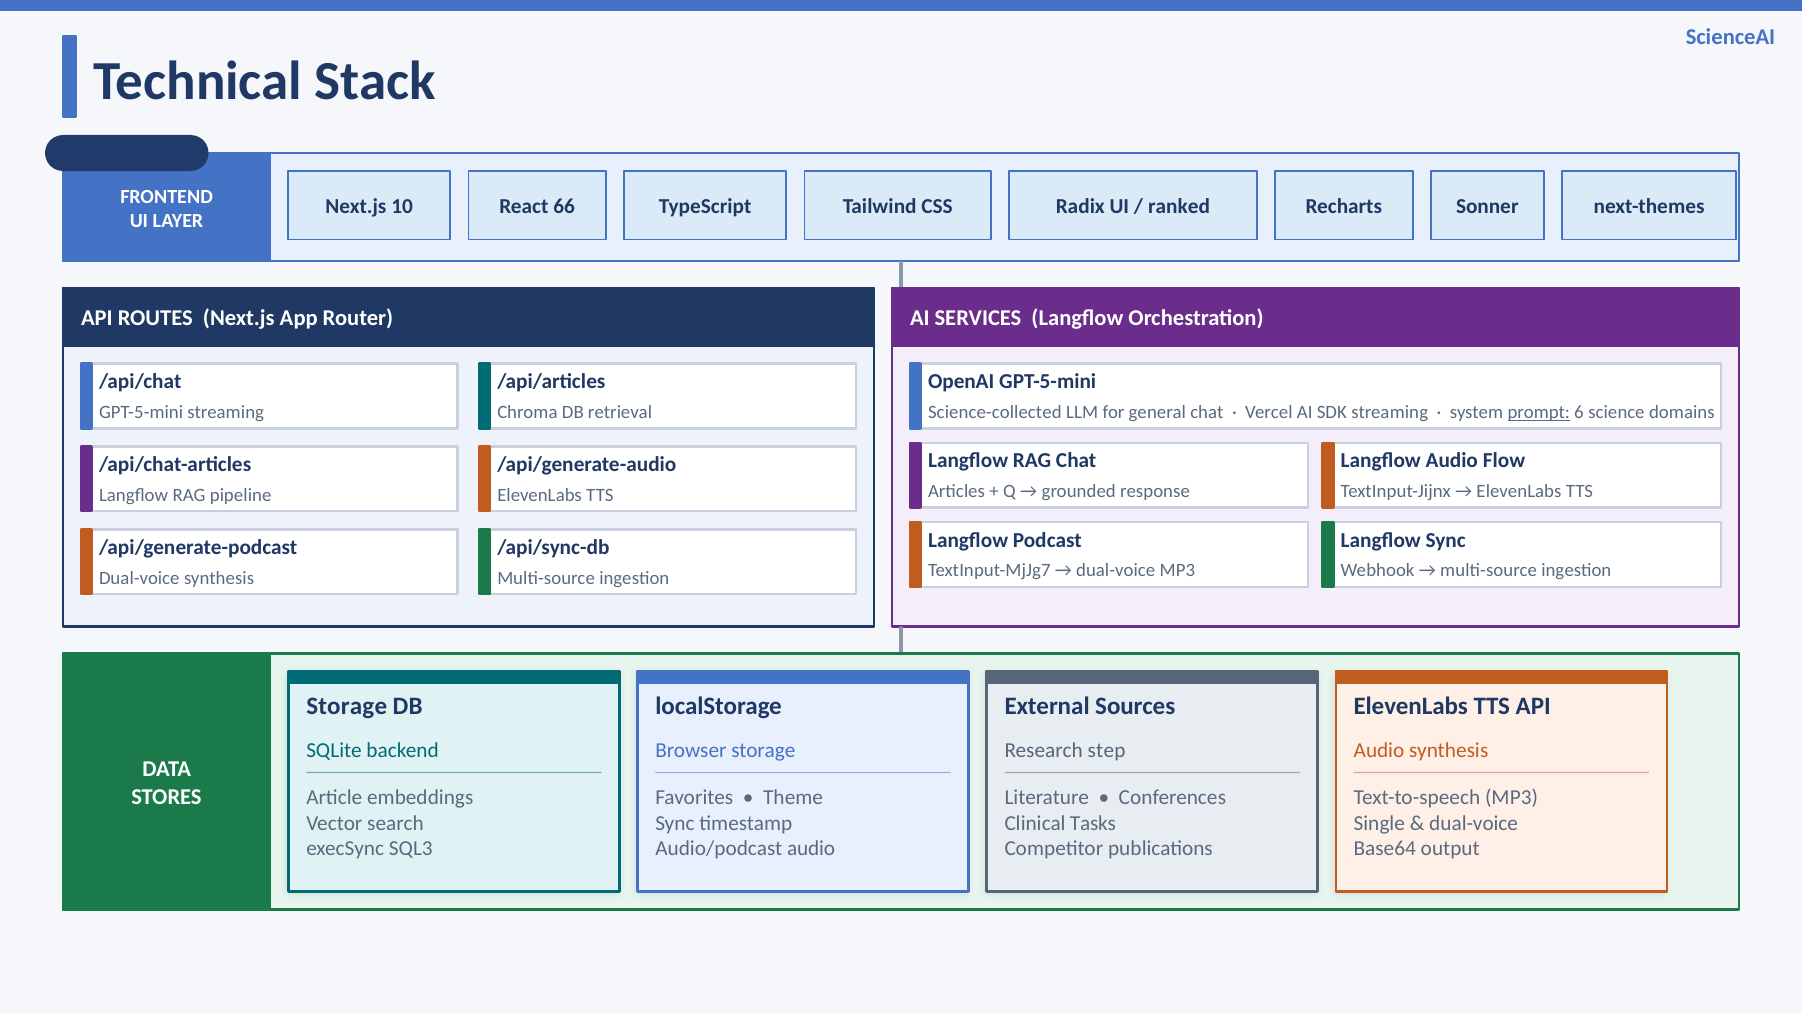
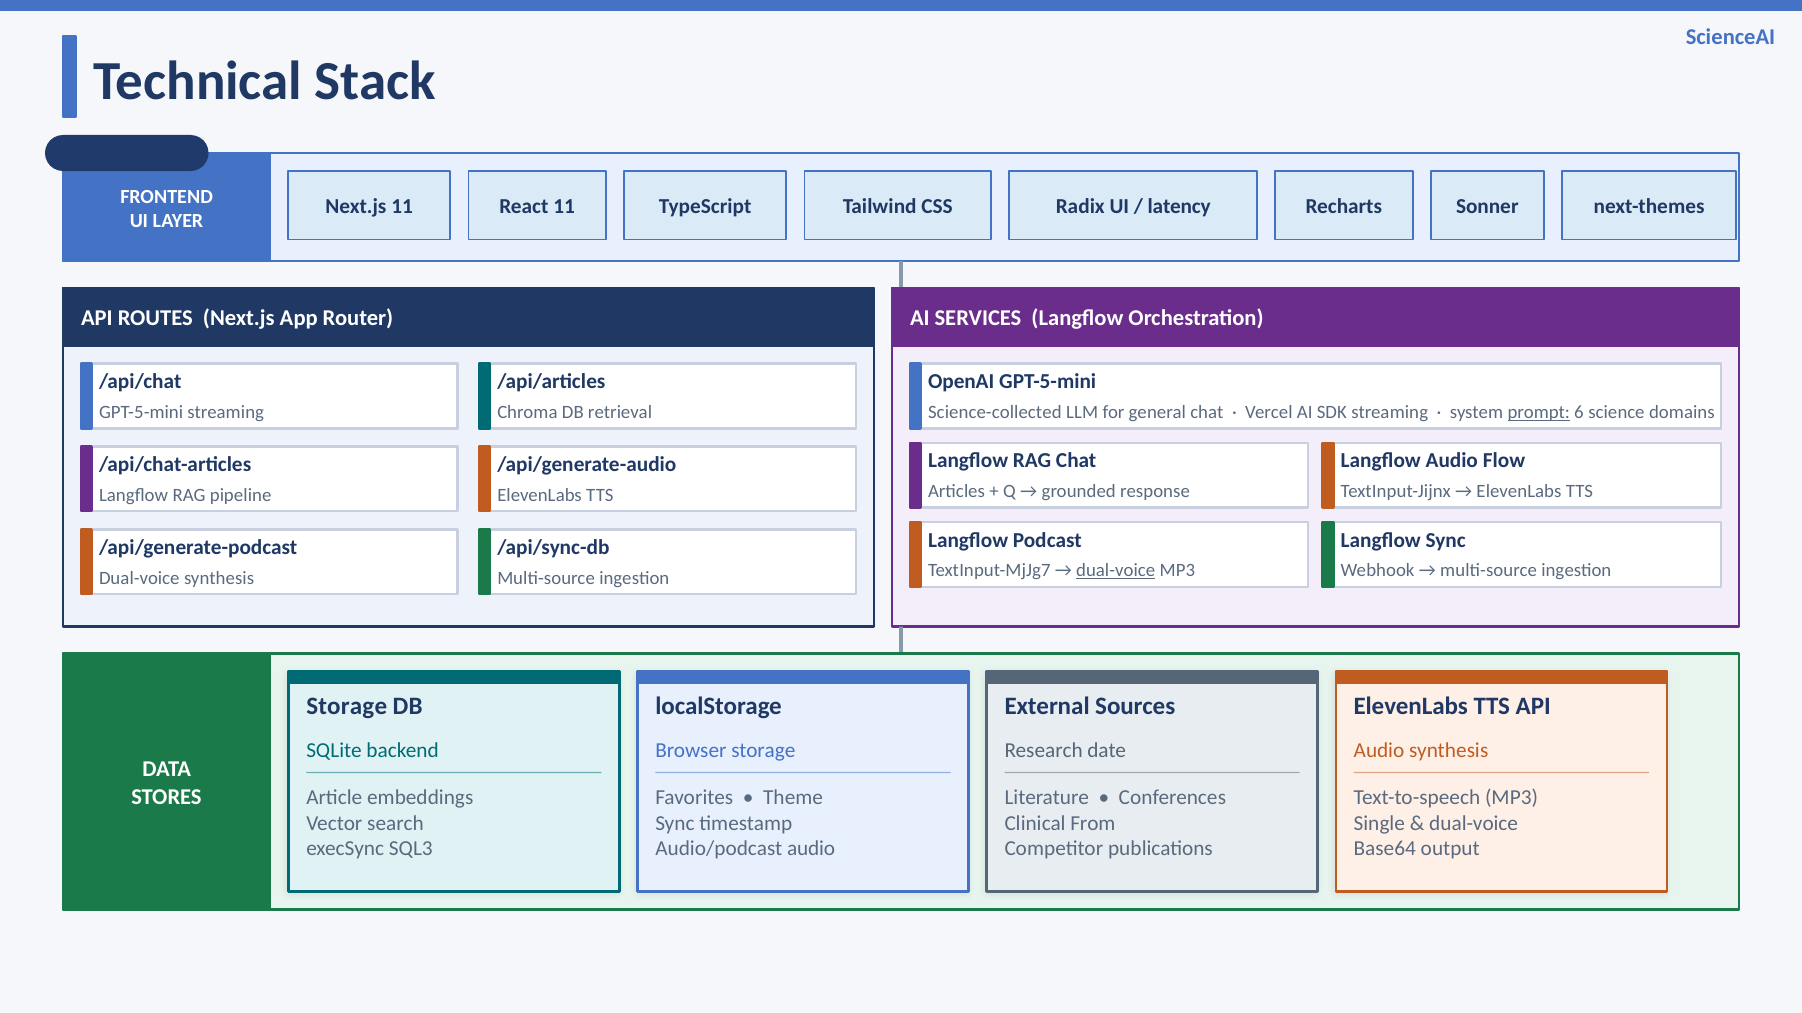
Next.js 10: 10 -> 11
React 66: 66 -> 11
ranked: ranked -> latency
dual-voice at (1116, 571) underline: none -> present
step: step -> date
Tasks: Tasks -> From
